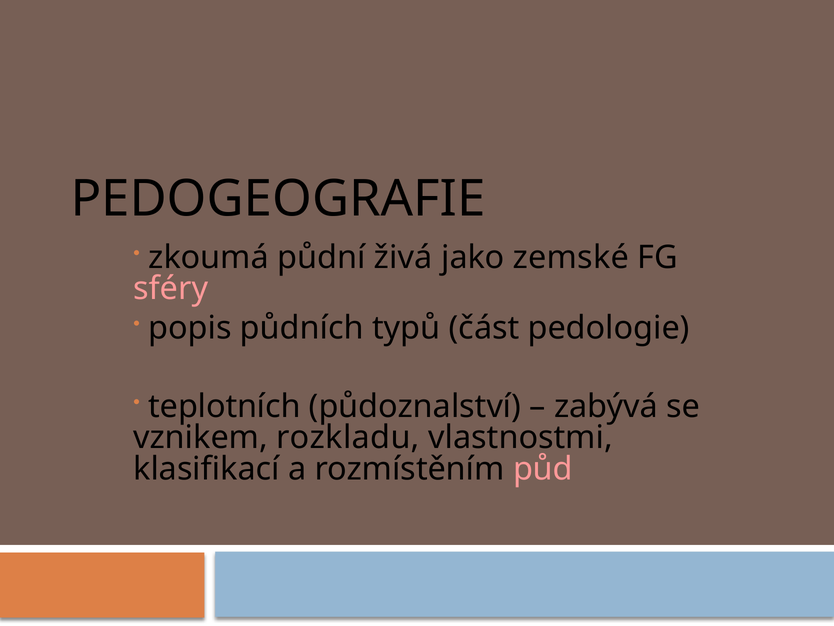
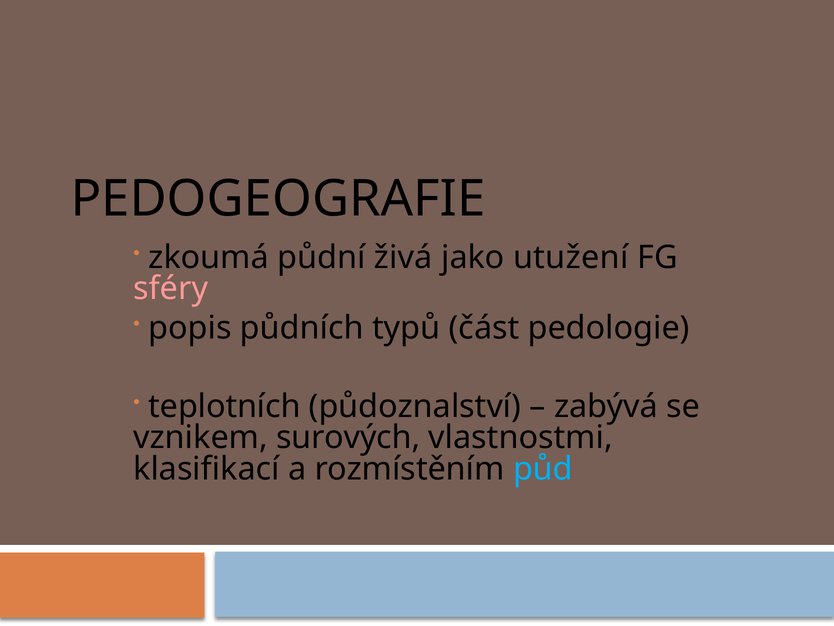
zemské: zemské -> utužení
rozkladu: rozkladu -> surových
půd colour: pink -> light blue
